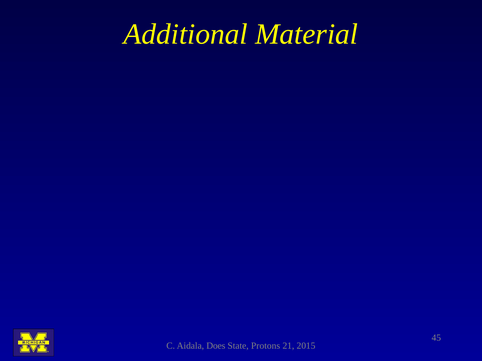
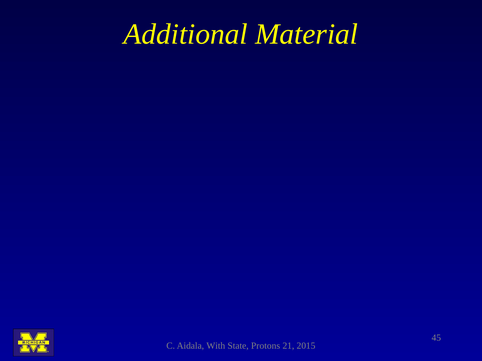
Does: Does -> With
